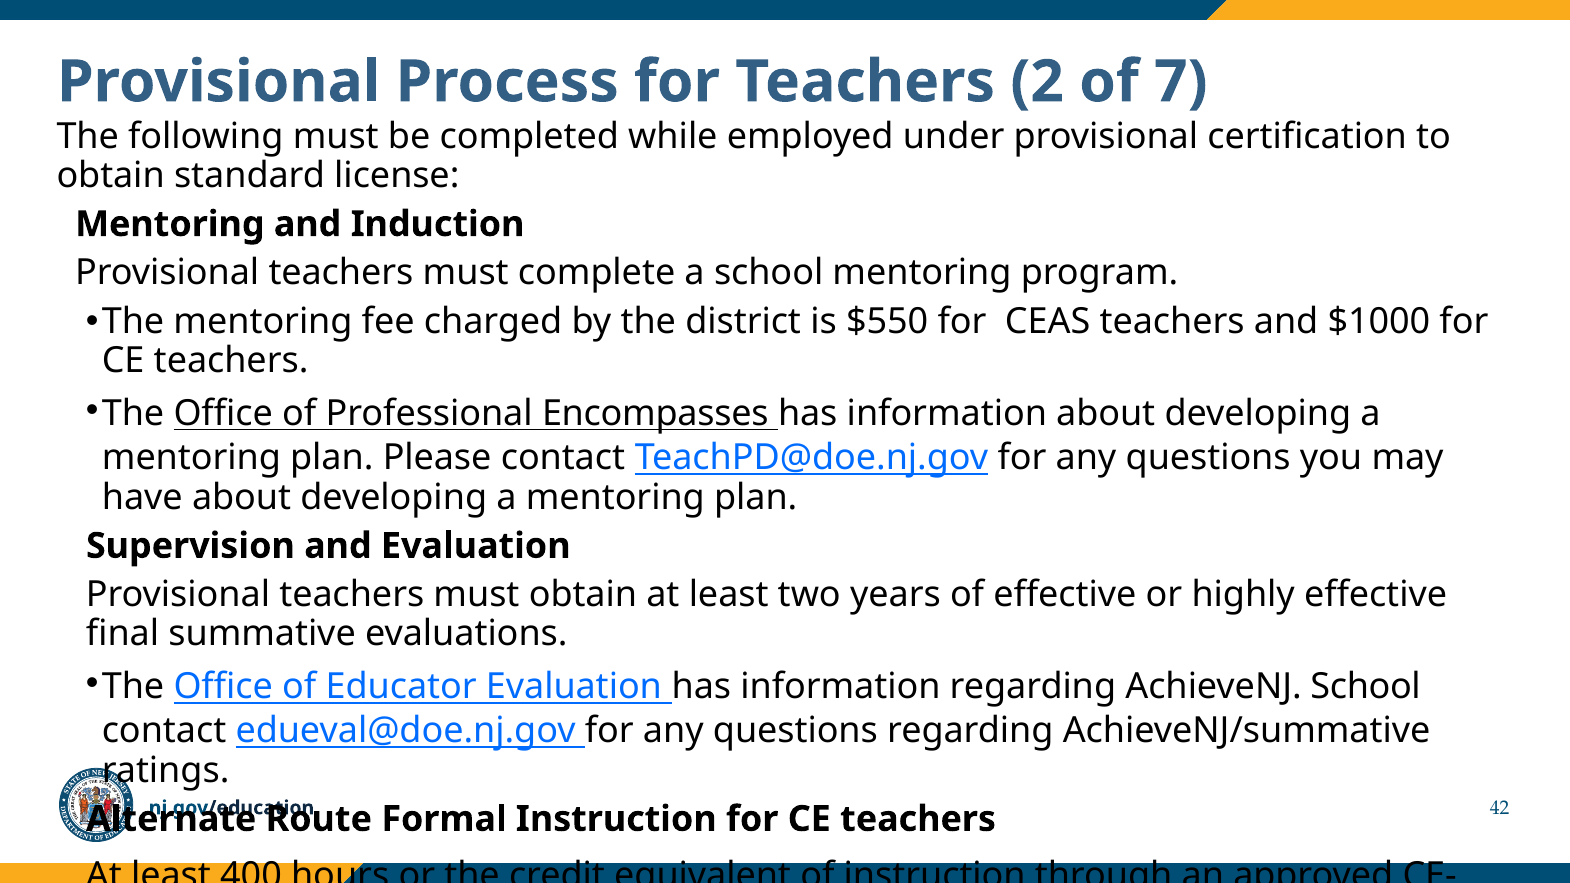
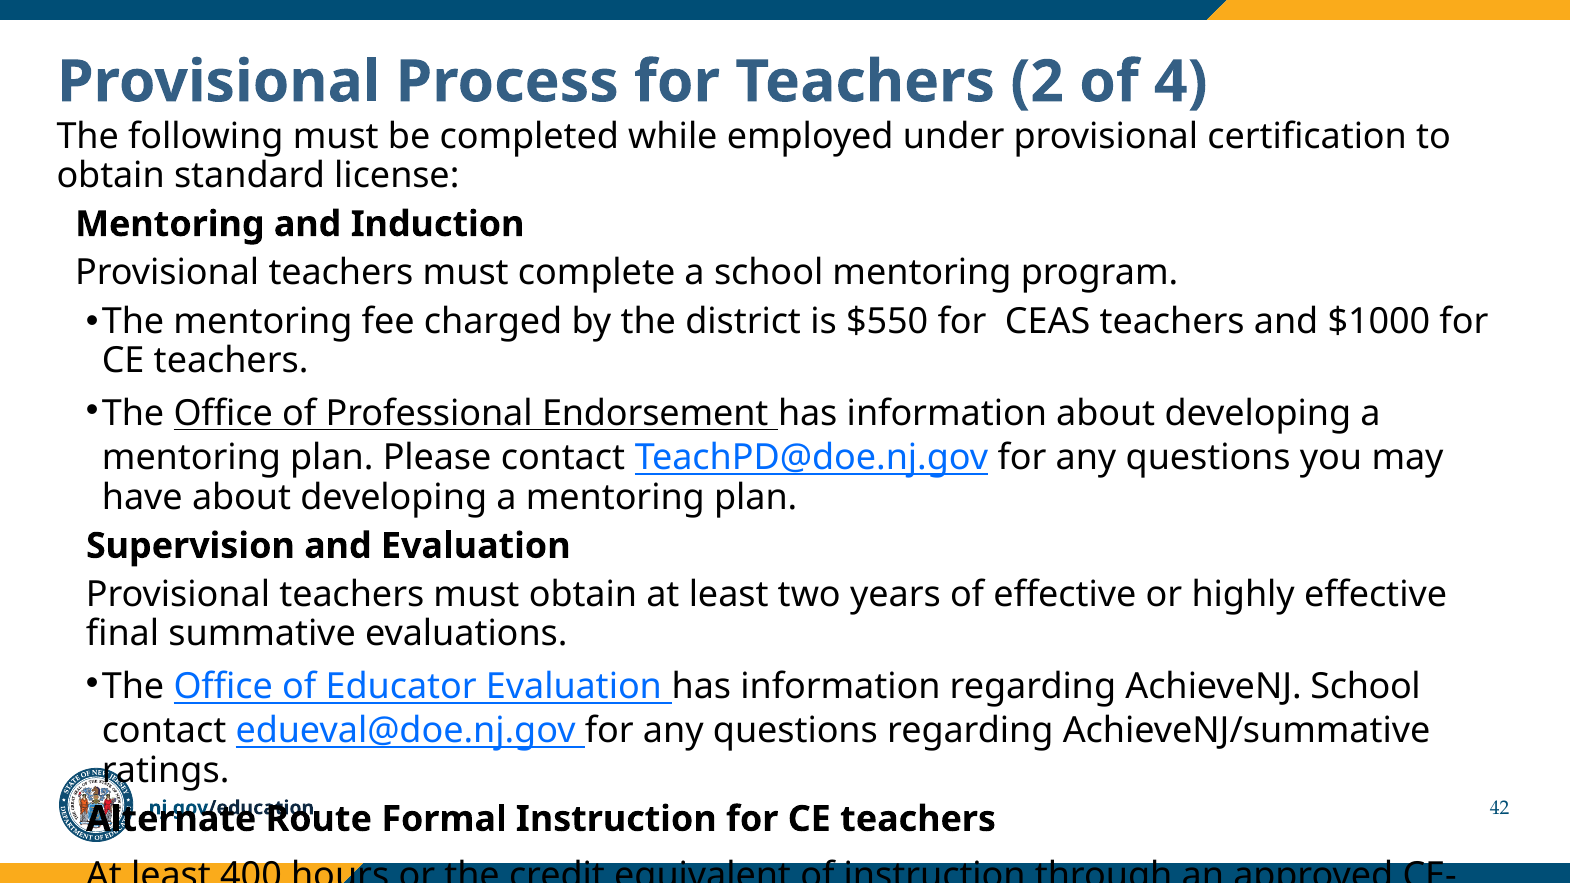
7: 7 -> 4
Encompasses: Encompasses -> Endorsement
